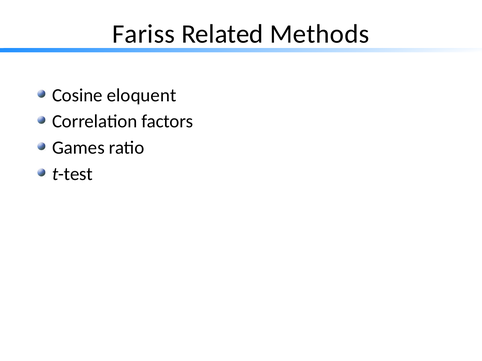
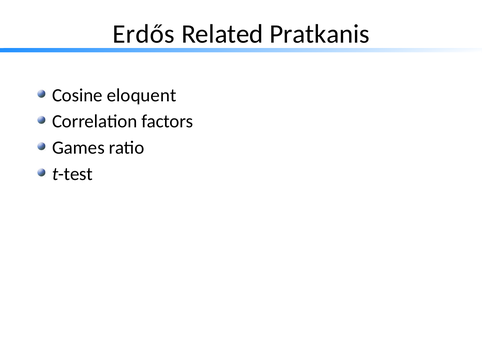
Fariss: Fariss -> Erdős
Methods: Methods -> Pratkanis
